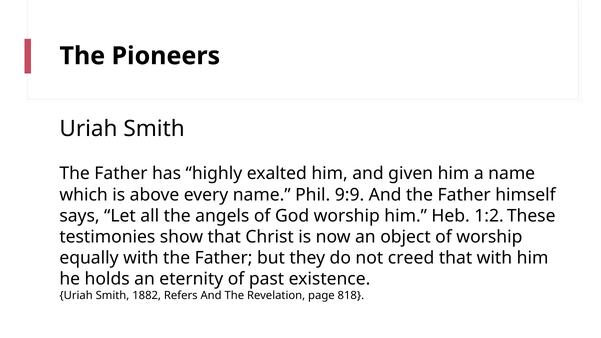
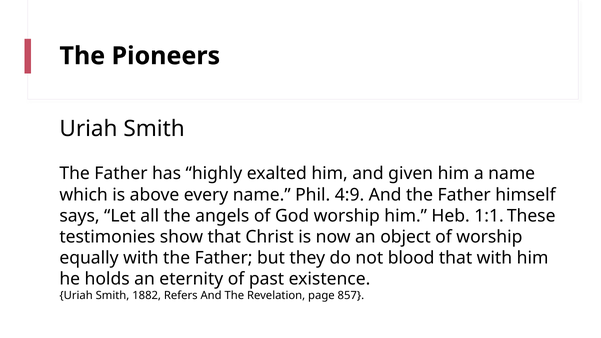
9:9: 9:9 -> 4:9
1:2: 1:2 -> 1:1
creed: creed -> blood
818: 818 -> 857
